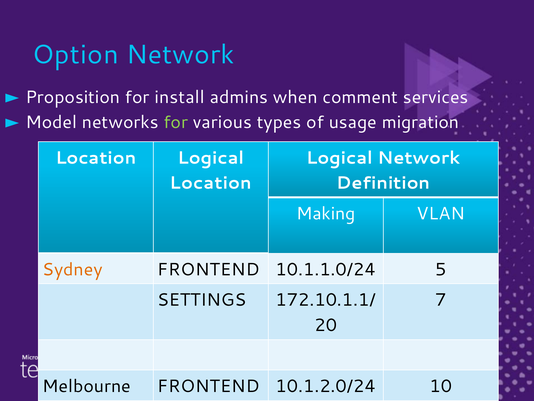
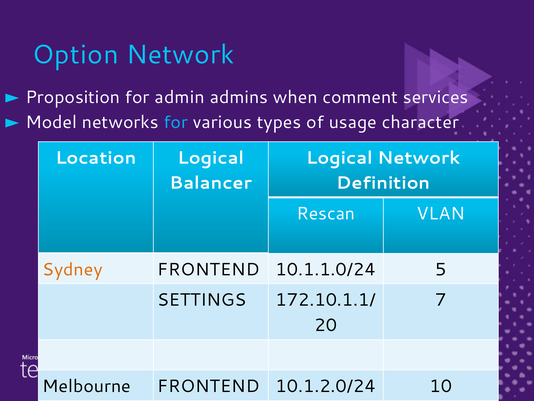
install: install -> admin
for at (176, 122) colour: light green -> light blue
migration: migration -> character
Location at (211, 183): Location -> Balancer
Making: Making -> Rescan
